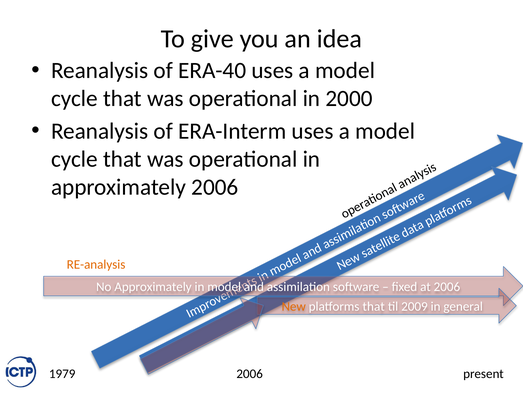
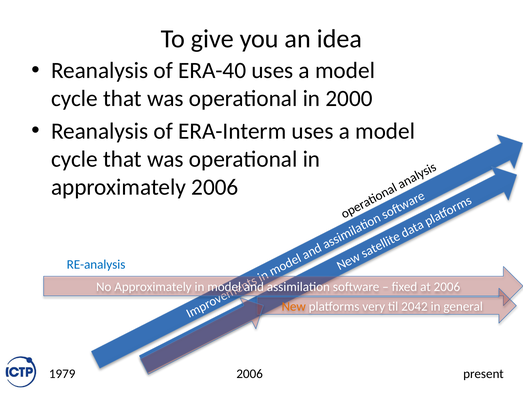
RE-analysis colour: orange -> blue
platforms that: that -> very
2009: 2009 -> 2042
